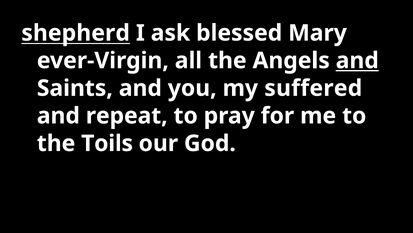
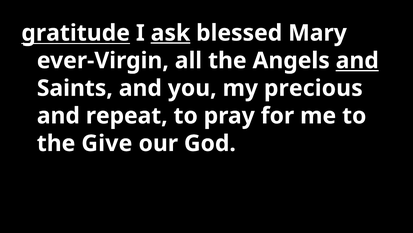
shepherd: shepherd -> gratitude
ask underline: none -> present
suffered: suffered -> precious
Toils: Toils -> Give
